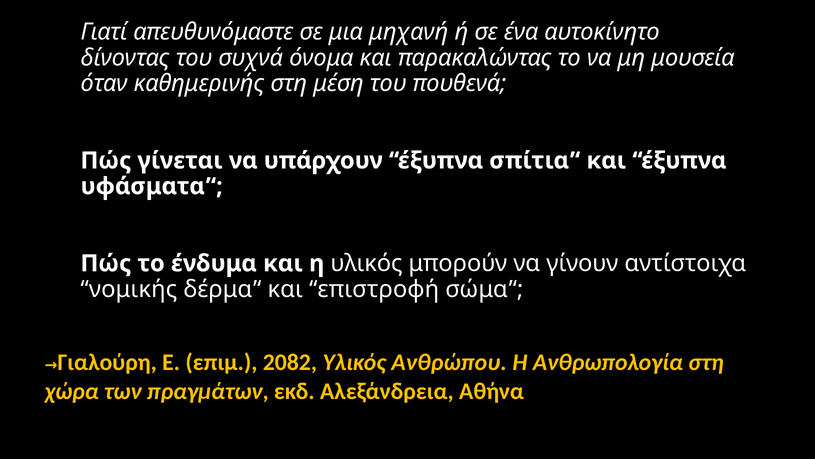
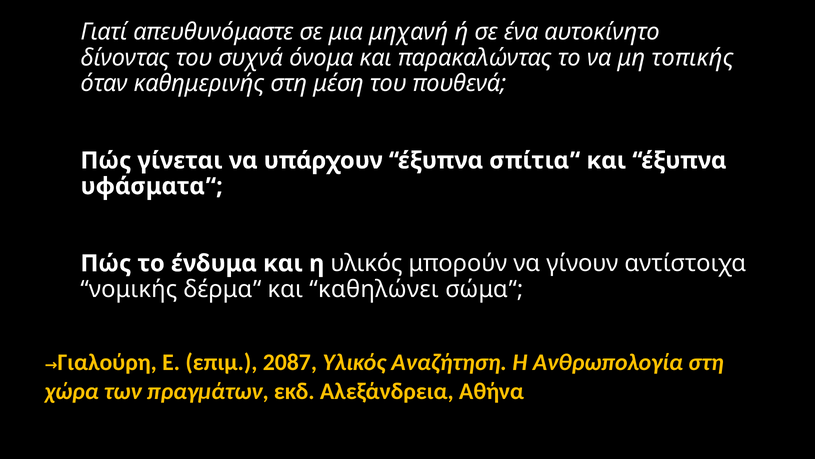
μουσεία: μουσεία -> τοπικής
επιστροφή: επιστροφή -> καθηλώνει
2082: 2082 -> 2087
Ανθρώπου: Ανθρώπου -> Αναζήτηση
